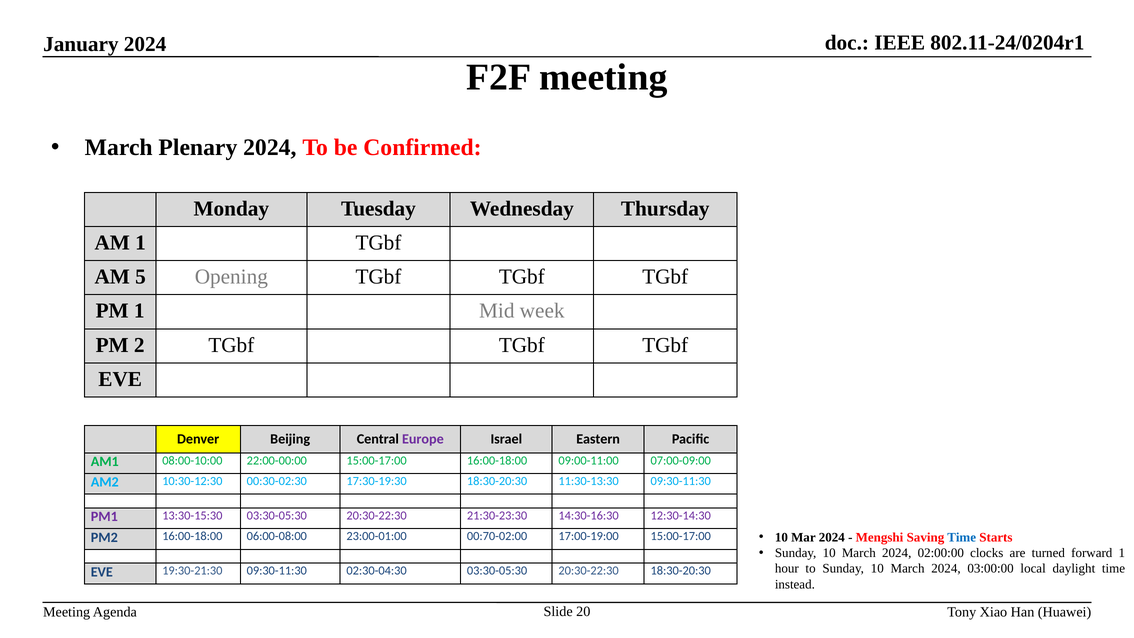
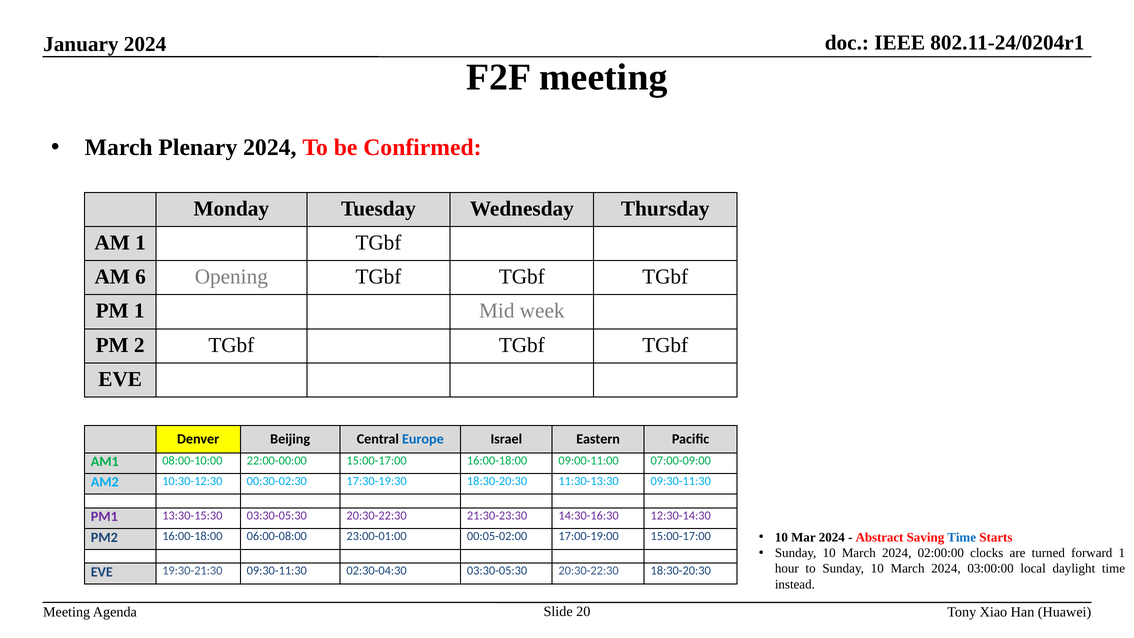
5: 5 -> 6
Europe colour: purple -> blue
Mengshi: Mengshi -> Abstract
00:70-02:00: 00:70-02:00 -> 00:05-02:00
